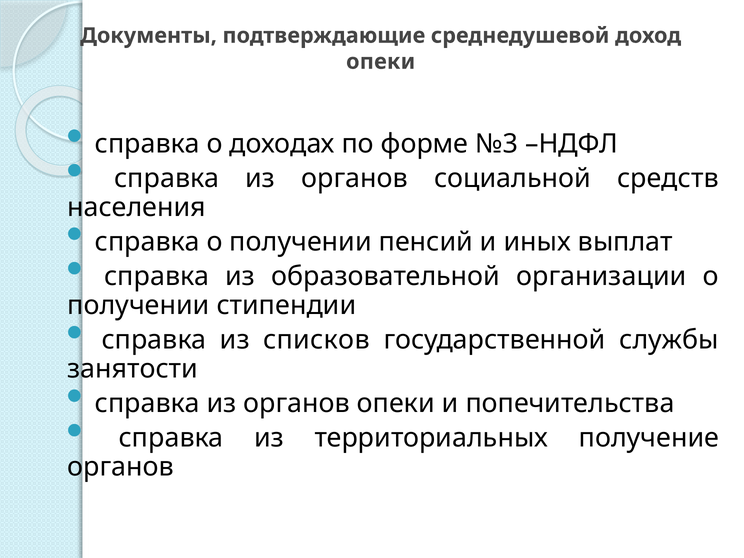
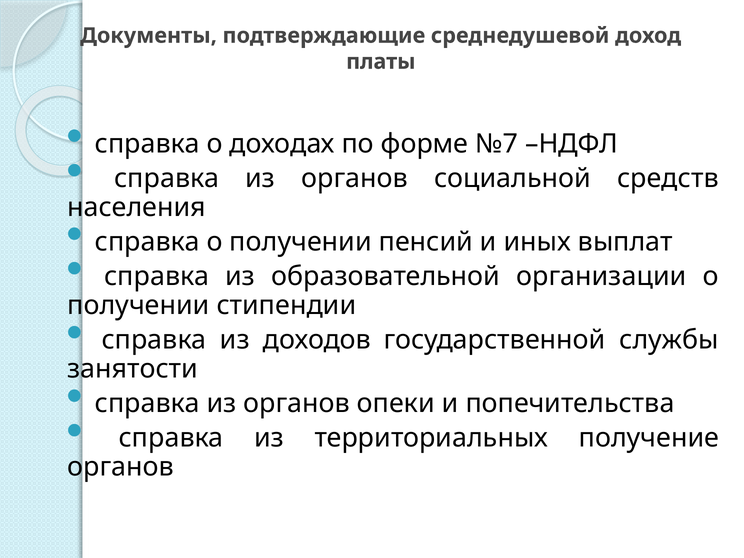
опеки at (381, 62): опеки -> платы
№3: №3 -> №7
списков: списков -> доходов
